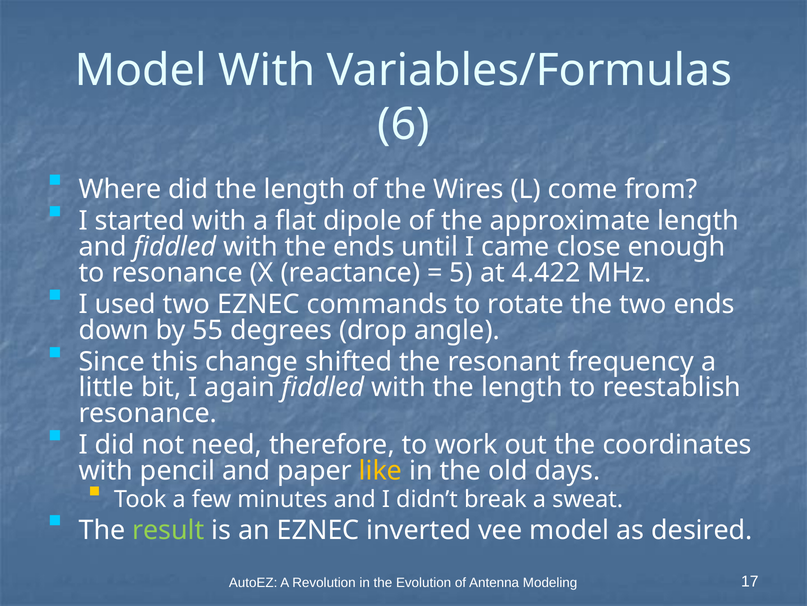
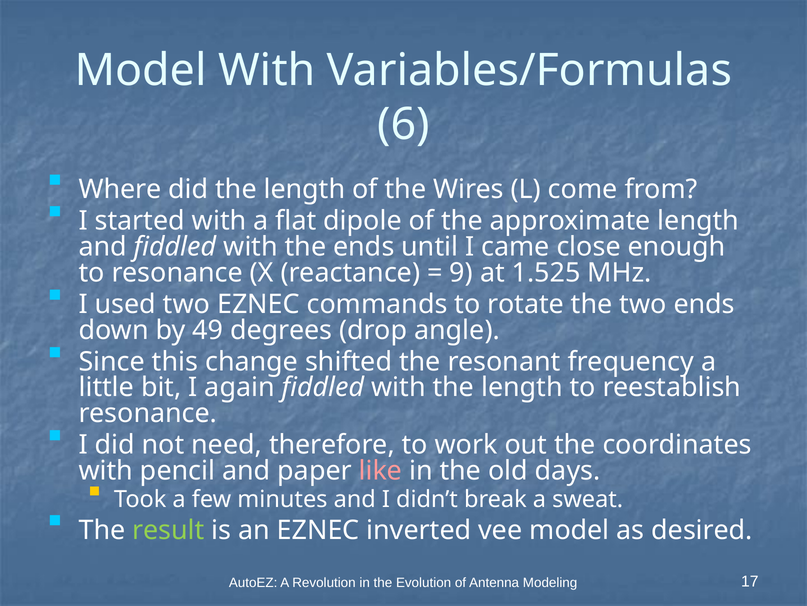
5: 5 -> 9
4.422: 4.422 -> 1.525
55: 55 -> 49
like colour: yellow -> pink
